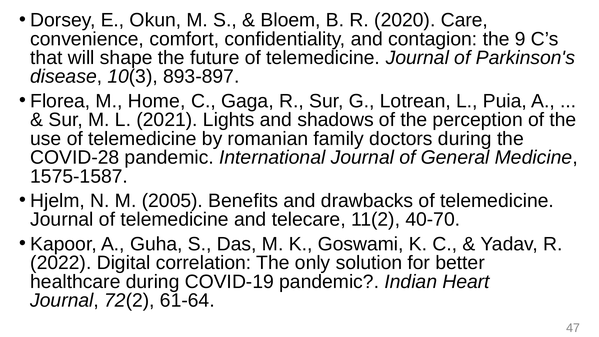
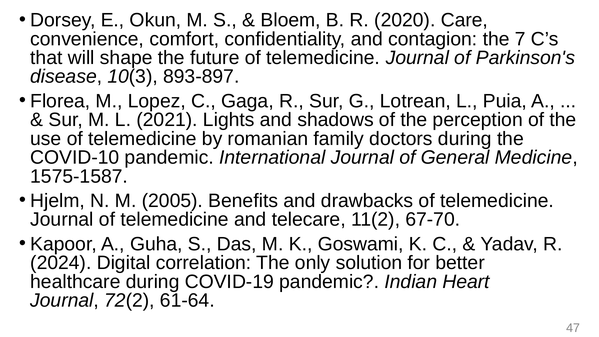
9: 9 -> 7
Home: Home -> Lopez
COVID-28: COVID-28 -> COVID-10
40-70: 40-70 -> 67-70
2022: 2022 -> 2024
